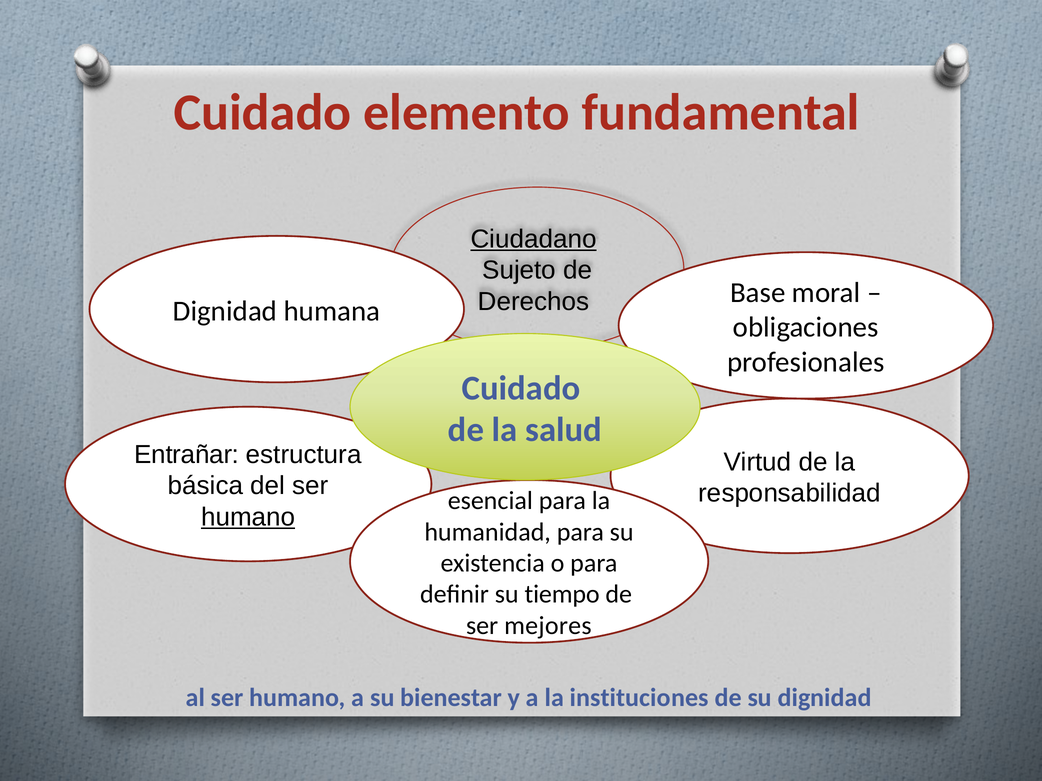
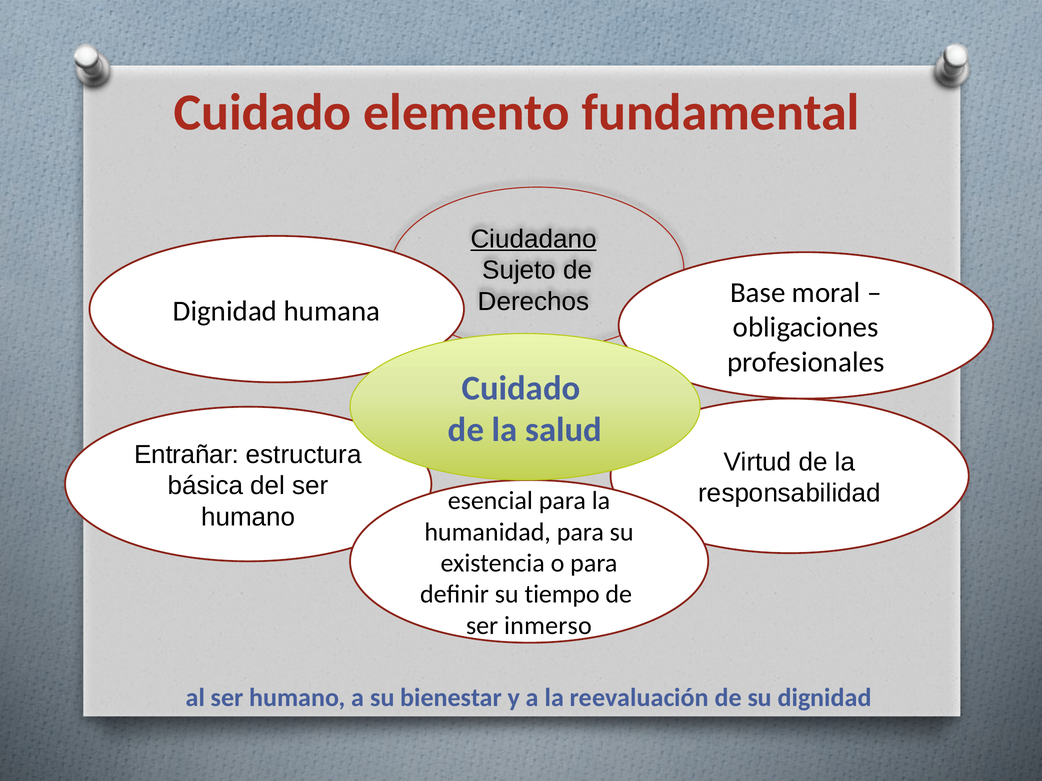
humano at (248, 517) underline: present -> none
mejores: mejores -> inmerso
instituciones: instituciones -> reevaluación
